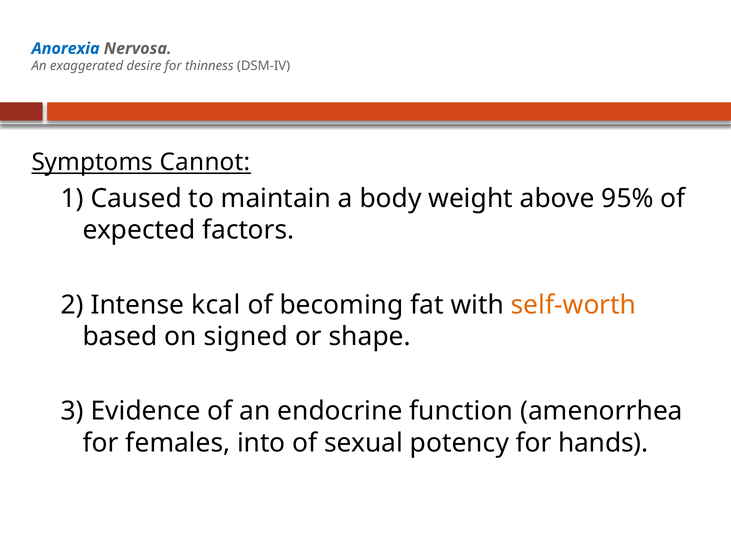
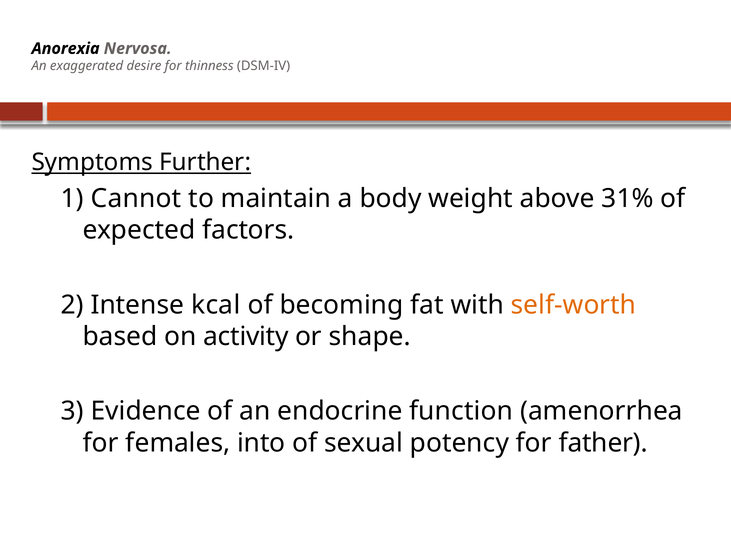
Anorexia colour: blue -> black
Cannot: Cannot -> Further
Caused: Caused -> Cannot
95%: 95% -> 31%
signed: signed -> activity
hands: hands -> father
